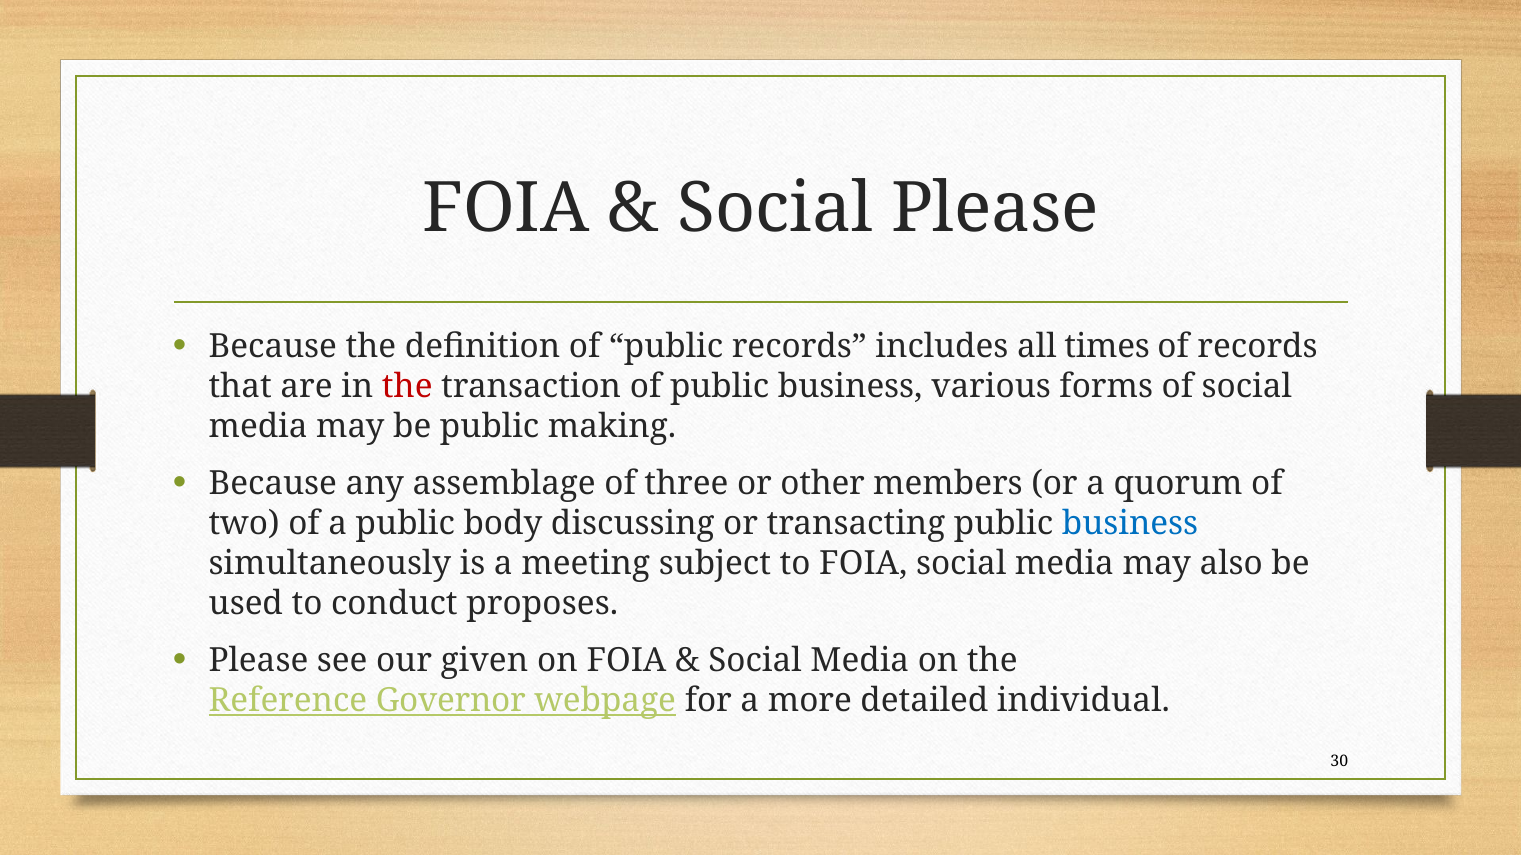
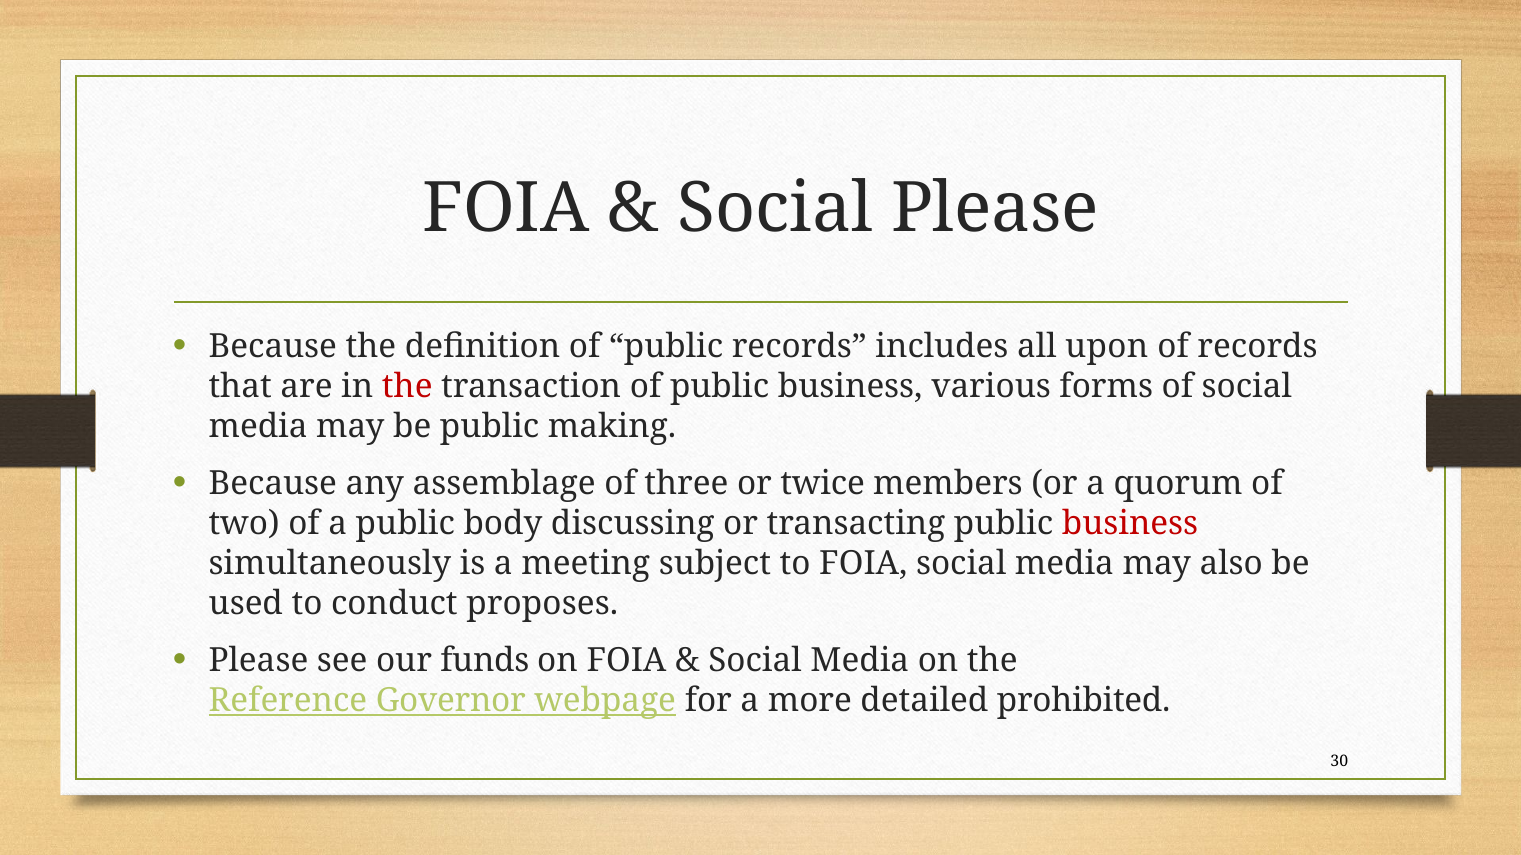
times: times -> upon
other: other -> twice
business at (1130, 524) colour: blue -> red
given: given -> funds
individual: individual -> prohibited
